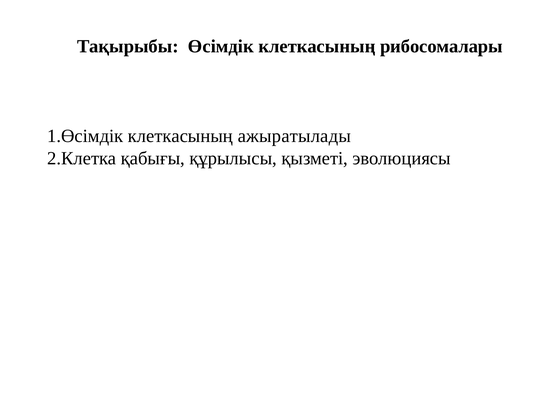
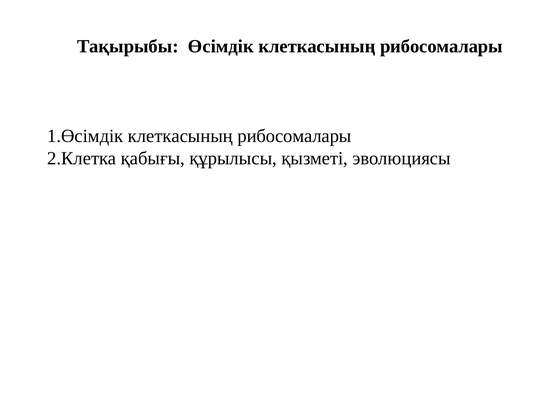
1.Өсімдік клеткасының ажыратылады: ажыратылады -> рибосомалары
